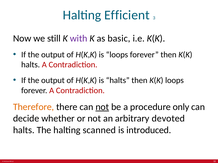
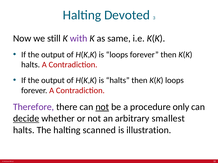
Efficient: Efficient -> Devoted
basic: basic -> same
Therefore colour: orange -> purple
decide underline: none -> present
devoted: devoted -> smallest
introduced: introduced -> illustration
